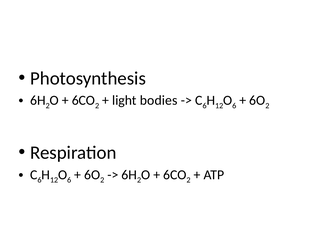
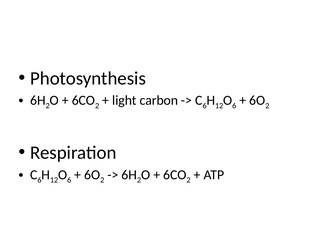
bodies: bodies -> carbon
